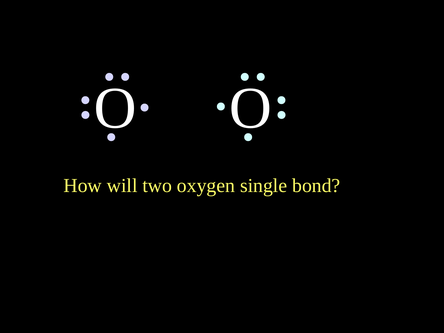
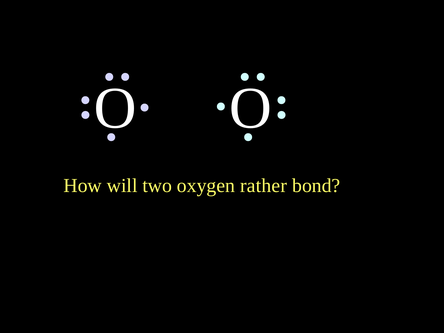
single: single -> rather
